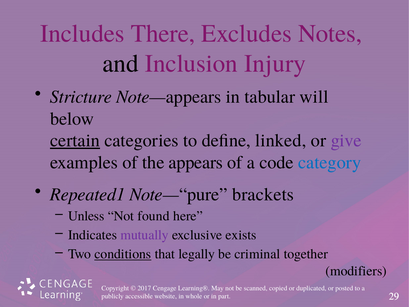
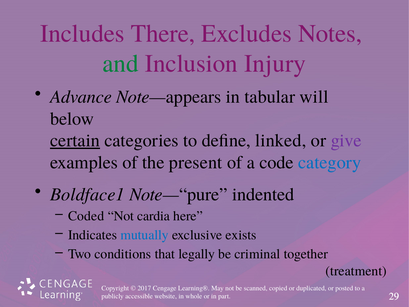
and colour: black -> green
Stricture: Stricture -> Advance
appears: appears -> present
Repeated1: Repeated1 -> Boldface1
brackets: brackets -> indented
Unless: Unless -> Coded
found: found -> cardia
mutually colour: purple -> blue
conditions underline: present -> none
modifiers: modifiers -> treatment
